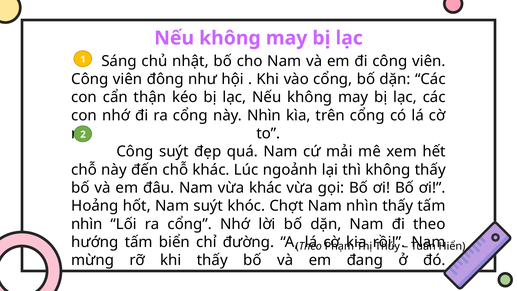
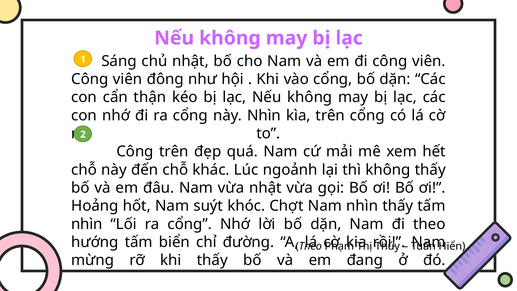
Công suýt: suýt -> trên
vừa khác: khác -> nhật
